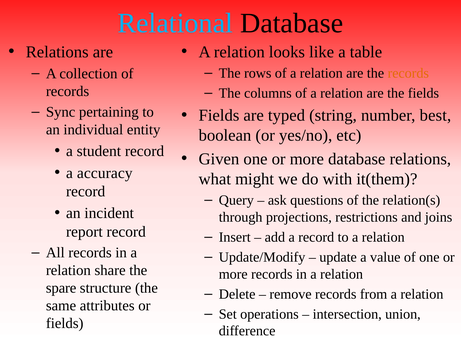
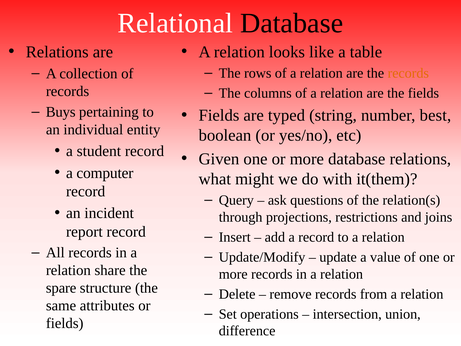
Relational colour: light blue -> white
Sync: Sync -> Buys
accuracy: accuracy -> computer
